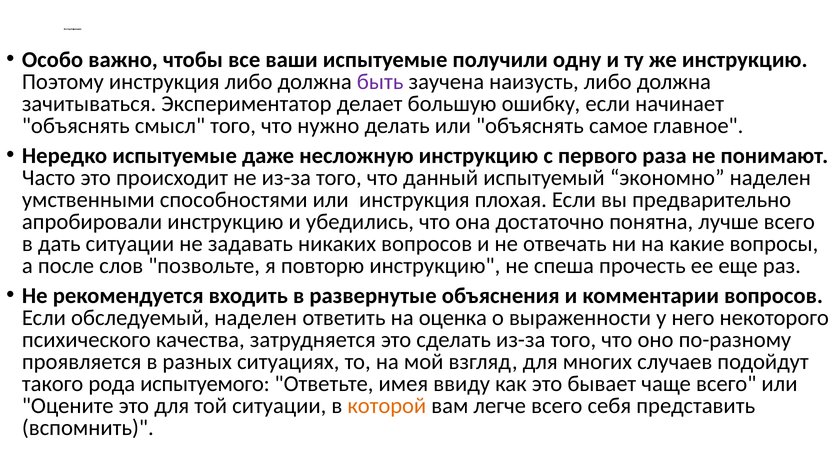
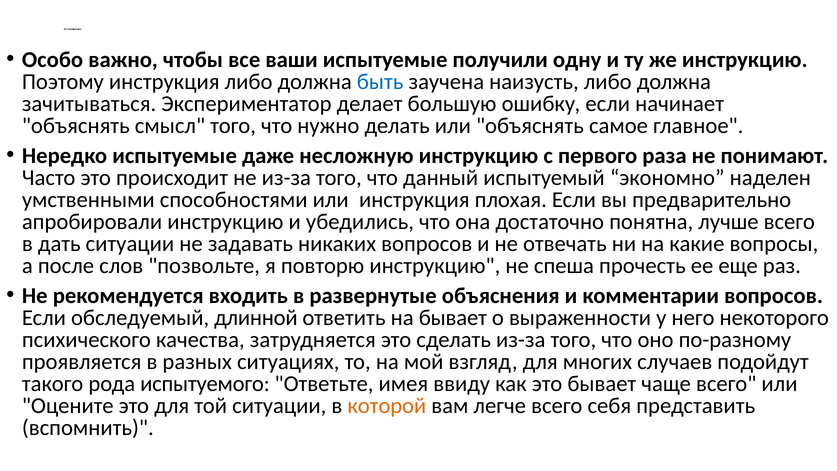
быть colour: purple -> blue
обследуемый наделен: наделен -> длинной
на оценка: оценка -> бывает
